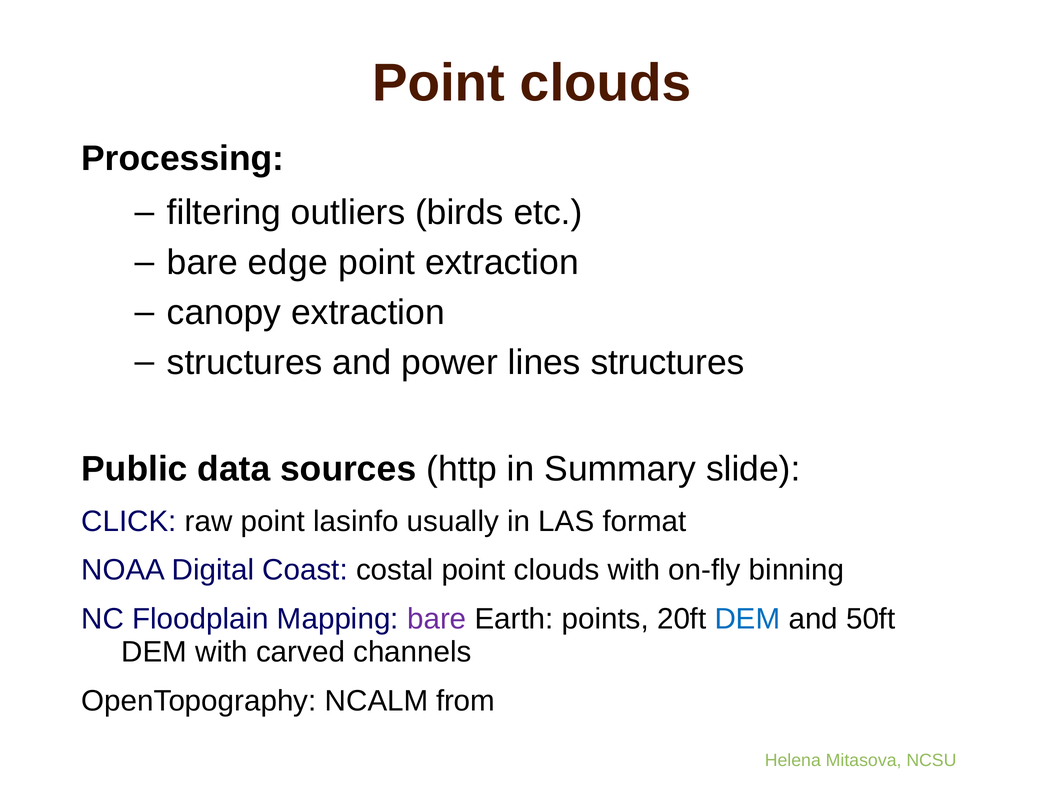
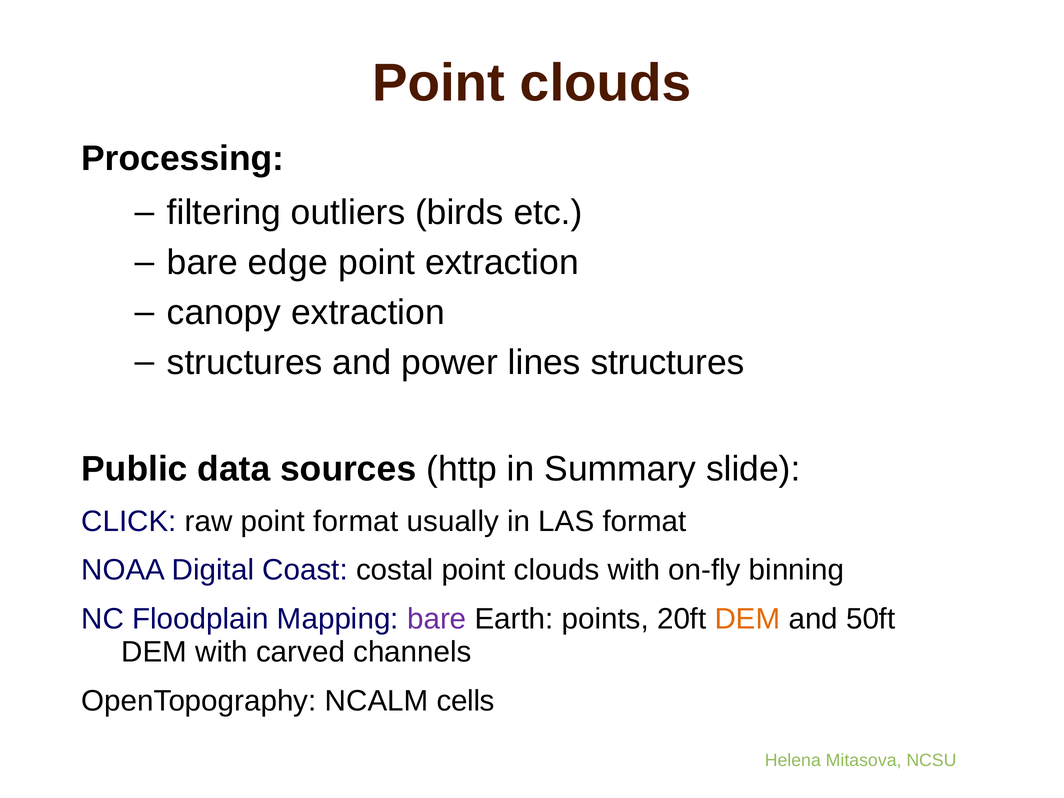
point lasinfo: lasinfo -> format
DEM at (747, 619) colour: blue -> orange
from: from -> cells
